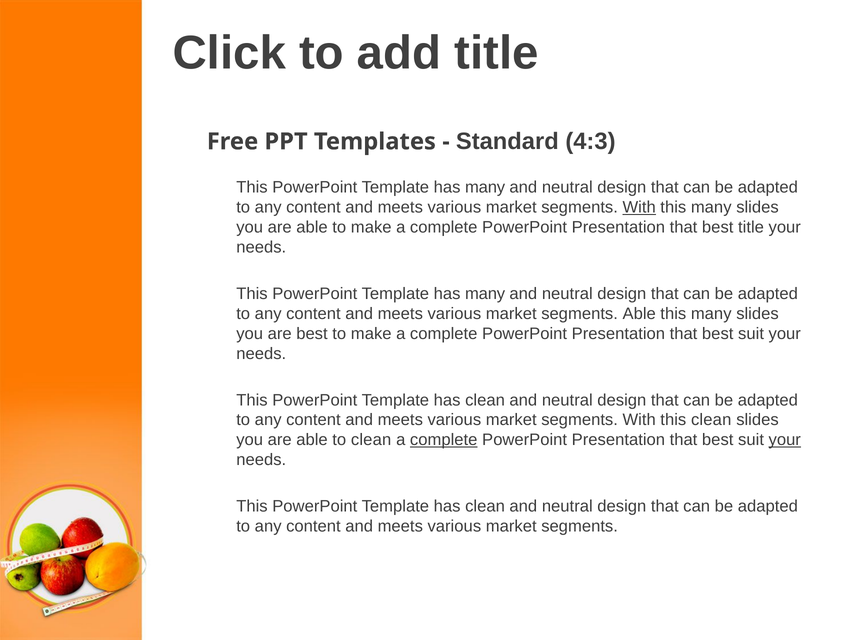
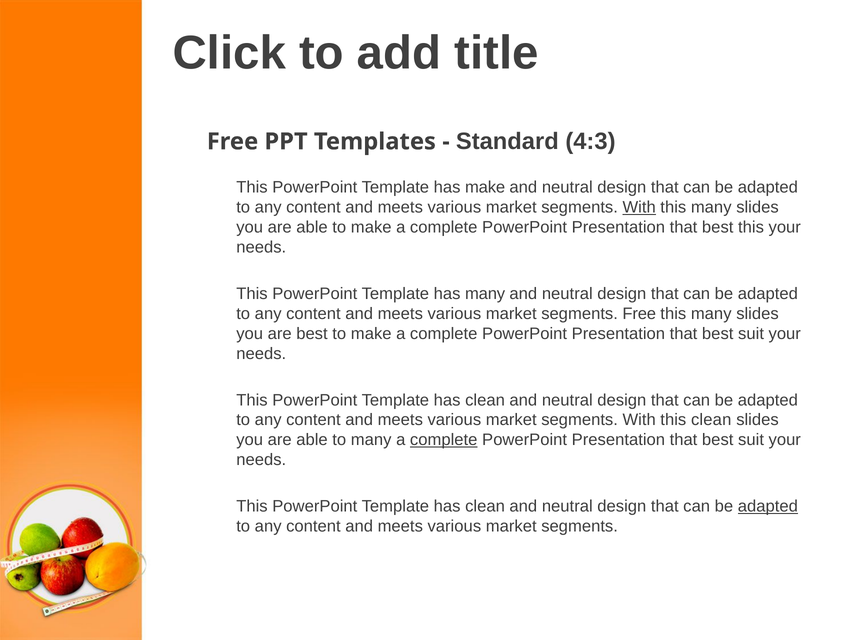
many at (485, 188): many -> make
best title: title -> this
segments Able: Able -> Free
to clean: clean -> many
your at (785, 440) underline: present -> none
adapted at (768, 507) underline: none -> present
